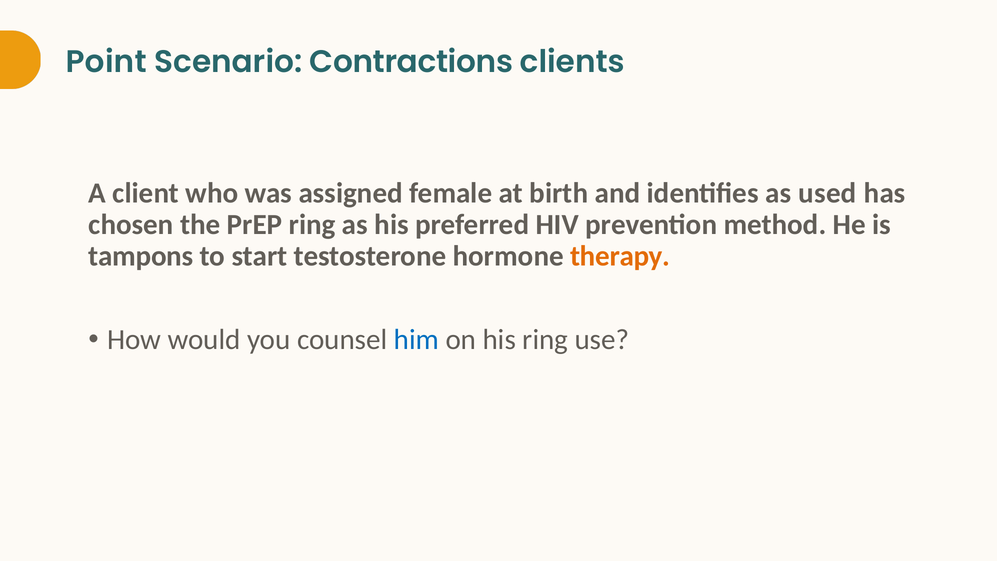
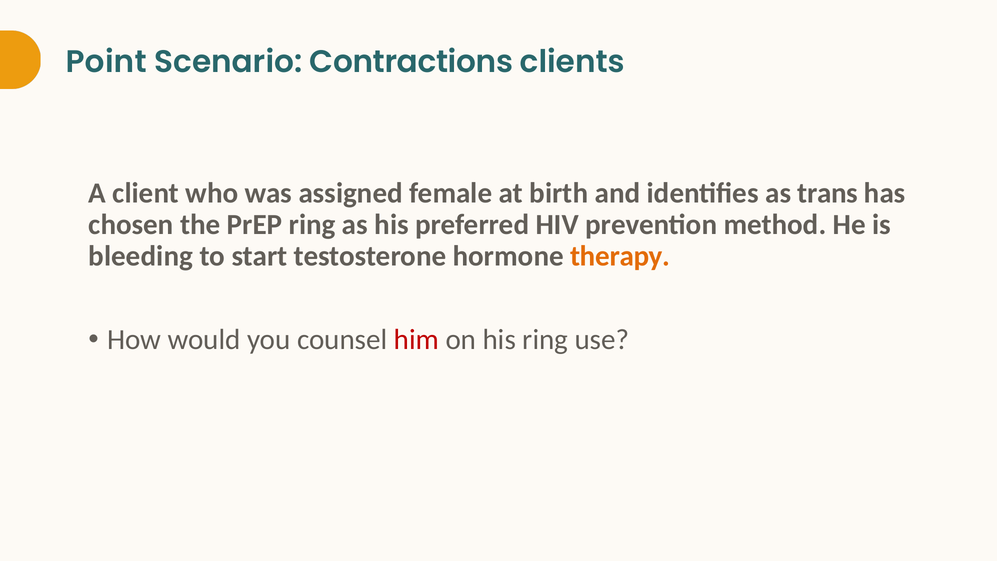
used: used -> trans
tampons: tampons -> bleeding
him colour: blue -> red
